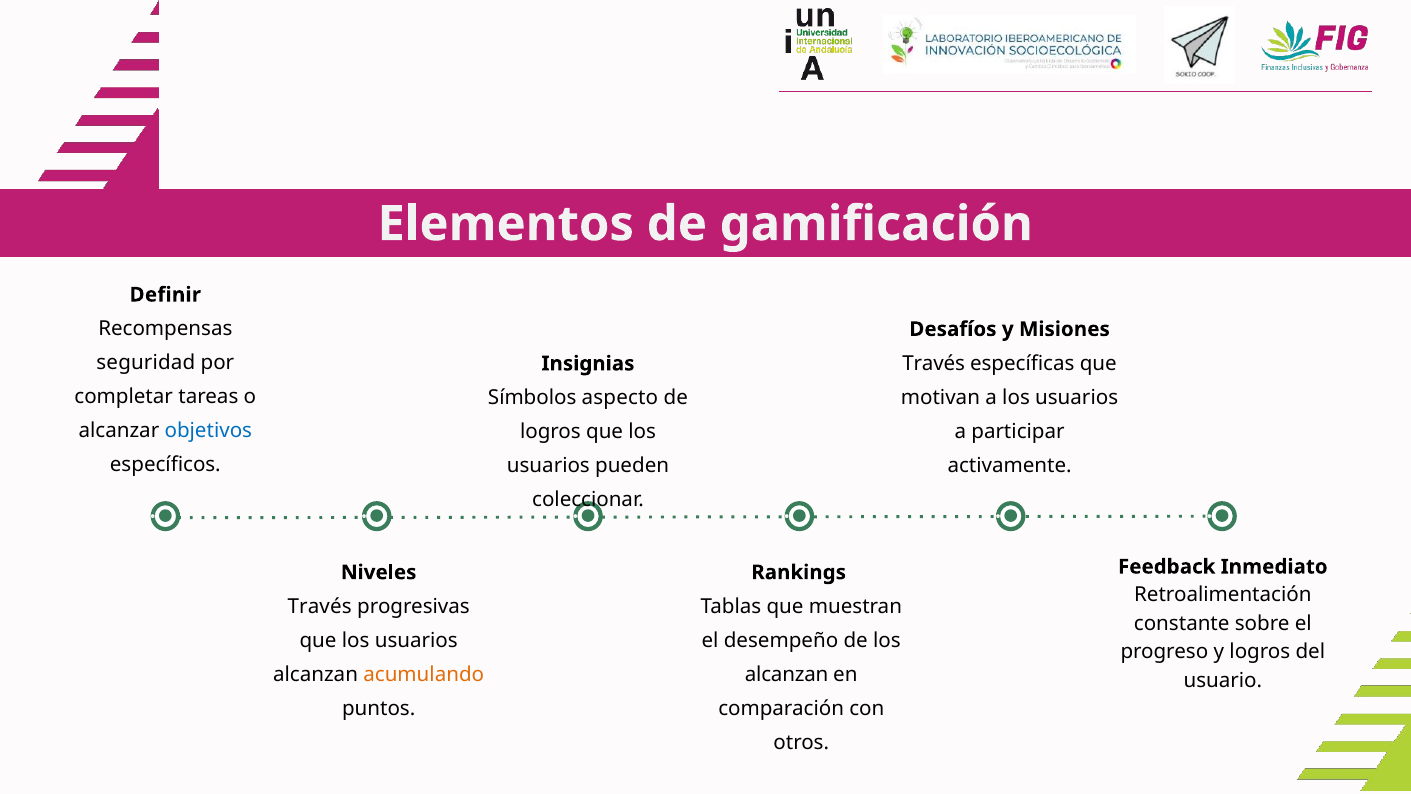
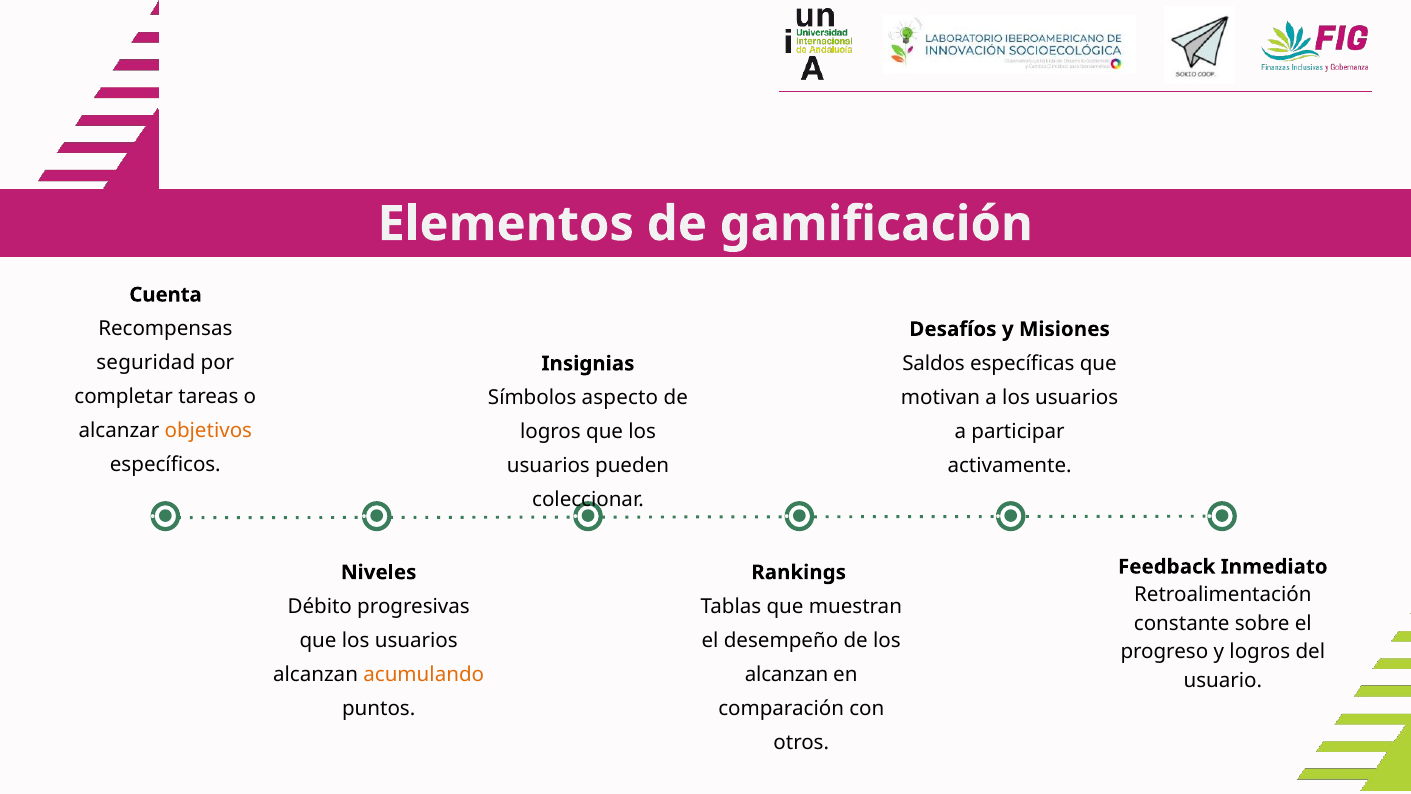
Definir: Definir -> Cuenta
Través at (934, 363): Través -> Saldos
objetivos colour: blue -> orange
Través at (320, 606): Través -> Débito
